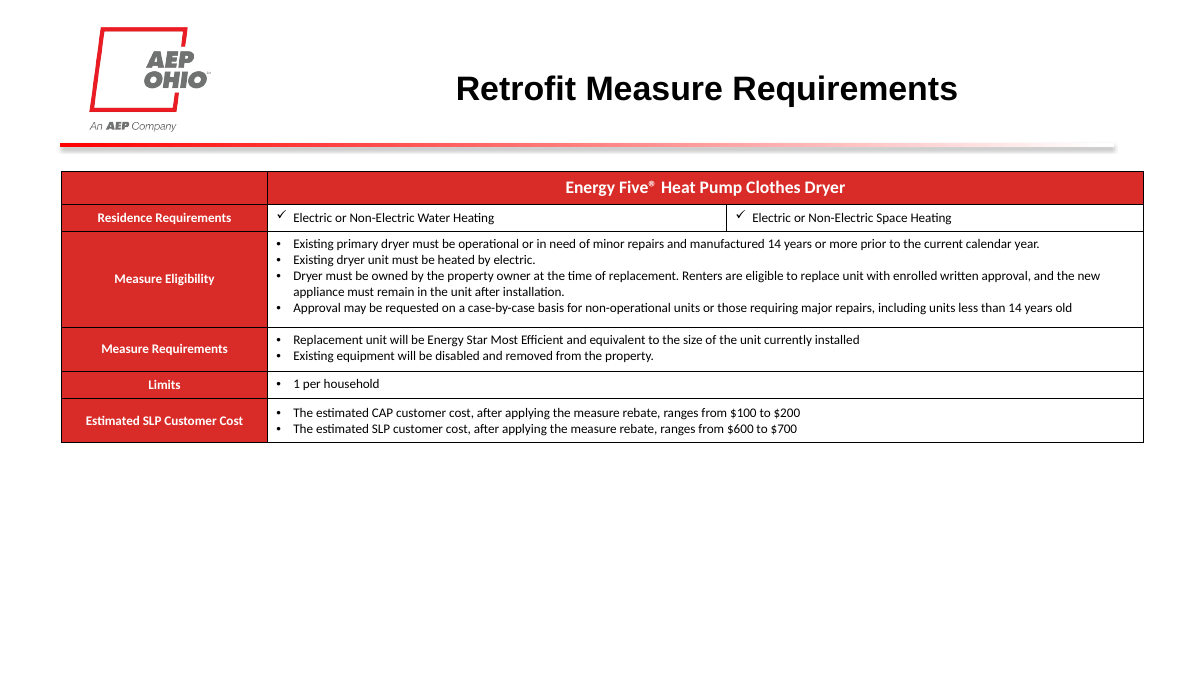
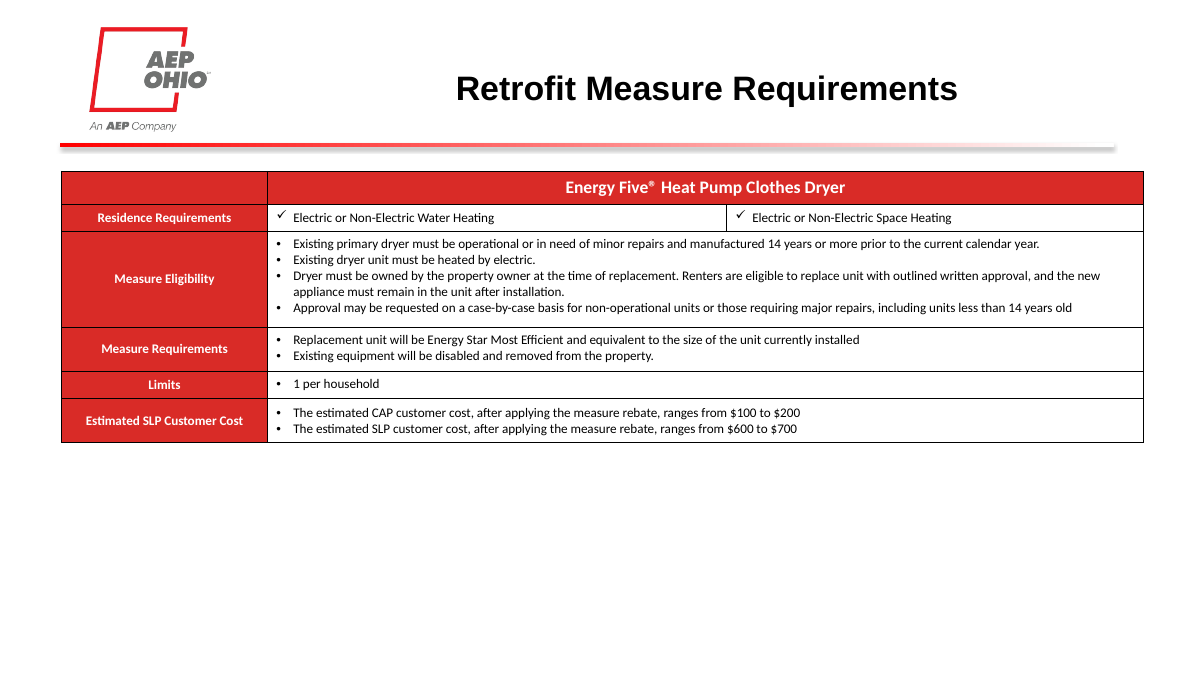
enrolled: enrolled -> outlined
